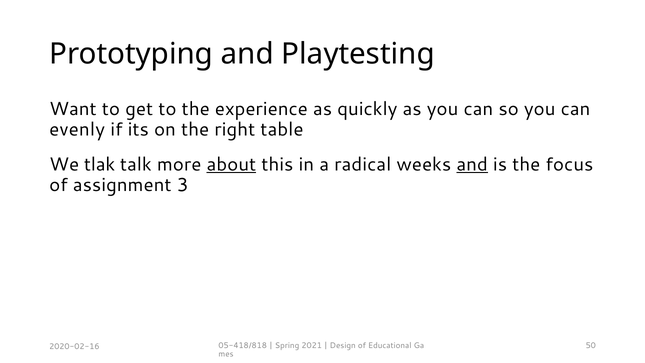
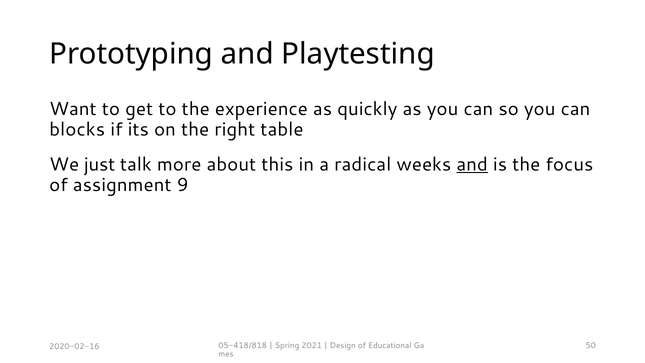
evenly: evenly -> blocks
tlak: tlak -> just
about underline: present -> none
3: 3 -> 9
